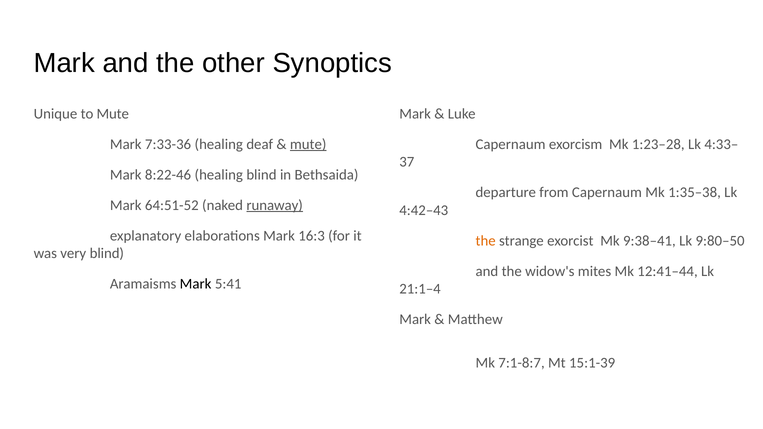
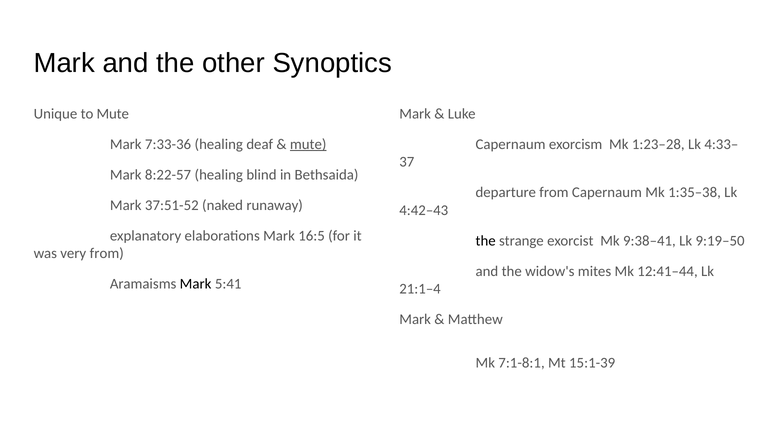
8:22-46: 8:22-46 -> 8:22-57
64:51-52: 64:51-52 -> 37:51-52
runaway underline: present -> none
16:3: 16:3 -> 16:5
the at (486, 241) colour: orange -> black
9:80–50: 9:80–50 -> 9:19–50
very blind: blind -> from
7:1-8:7: 7:1-8:7 -> 7:1-8:1
